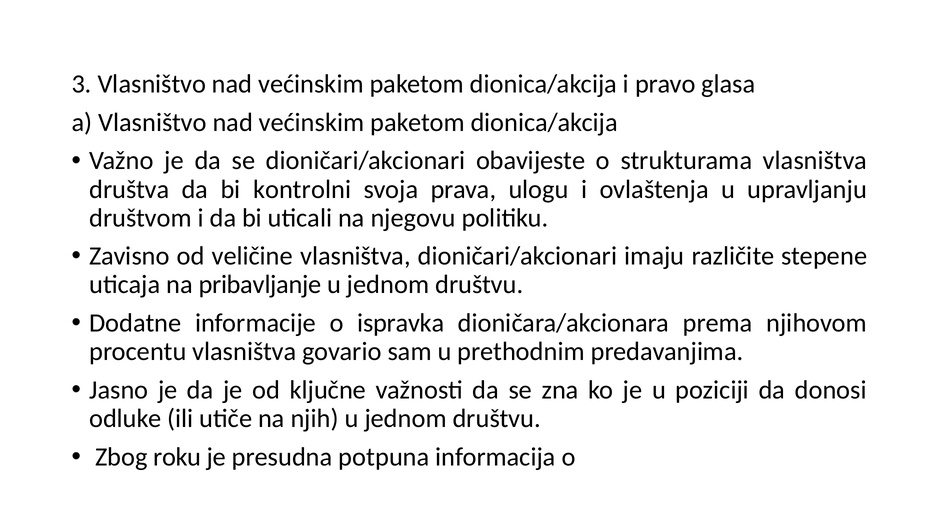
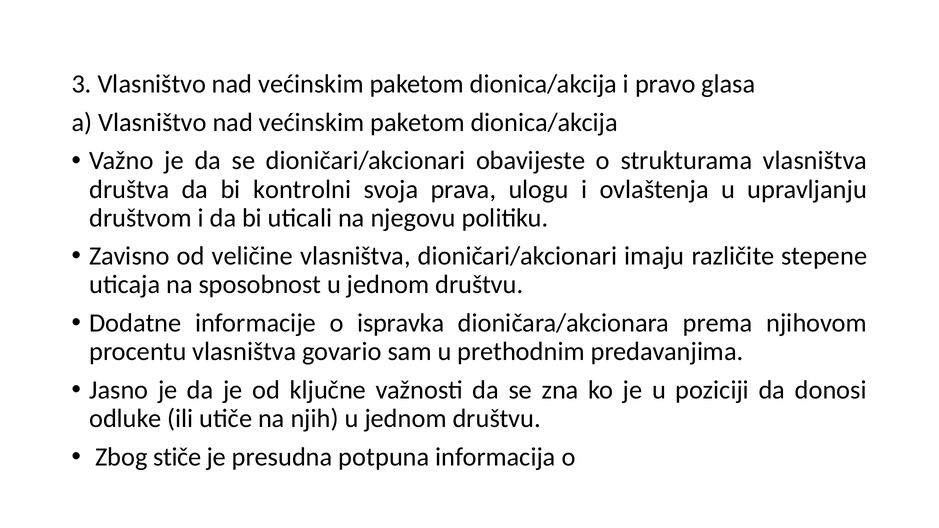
pribavljanje: pribavljanje -> sposobnost
roku: roku -> stiče
